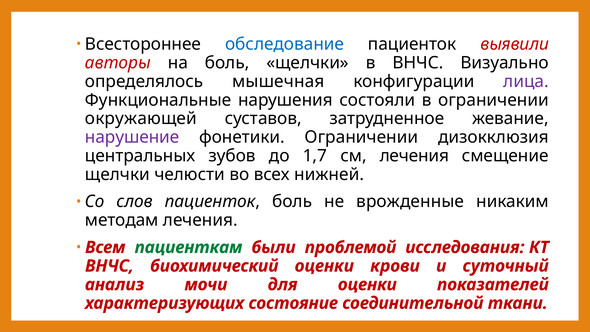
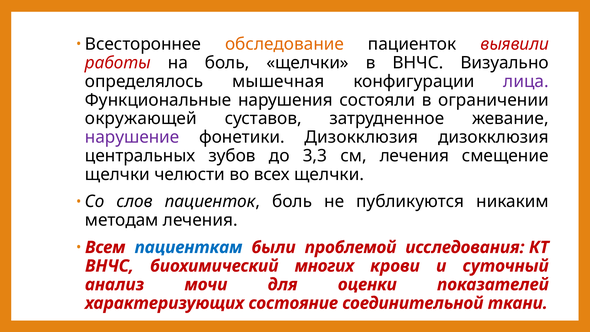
обследование colour: blue -> orange
авторы: авторы -> работы
фонетики Ограничении: Ограничении -> Дизокклюзия
1,7: 1,7 -> 3,3
всех нижней: нижней -> щелчки
врожденные: врожденные -> публикуются
пациенткам colour: green -> blue
биохимический оценки: оценки -> многих
